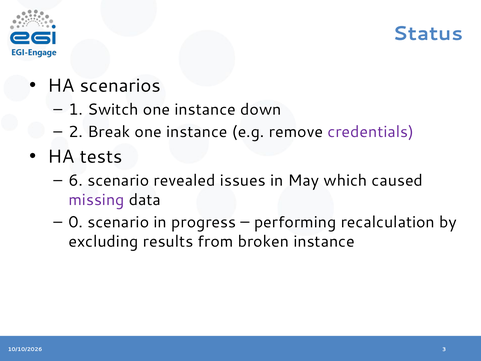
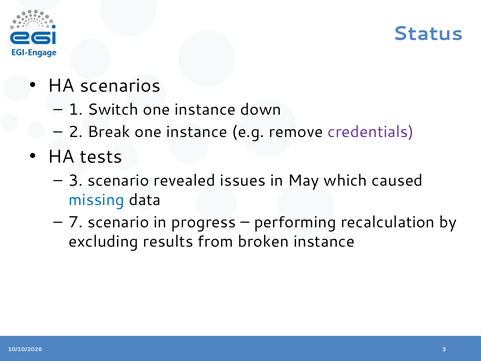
6 at (76, 180): 6 -> 3
missing colour: purple -> blue
0: 0 -> 7
